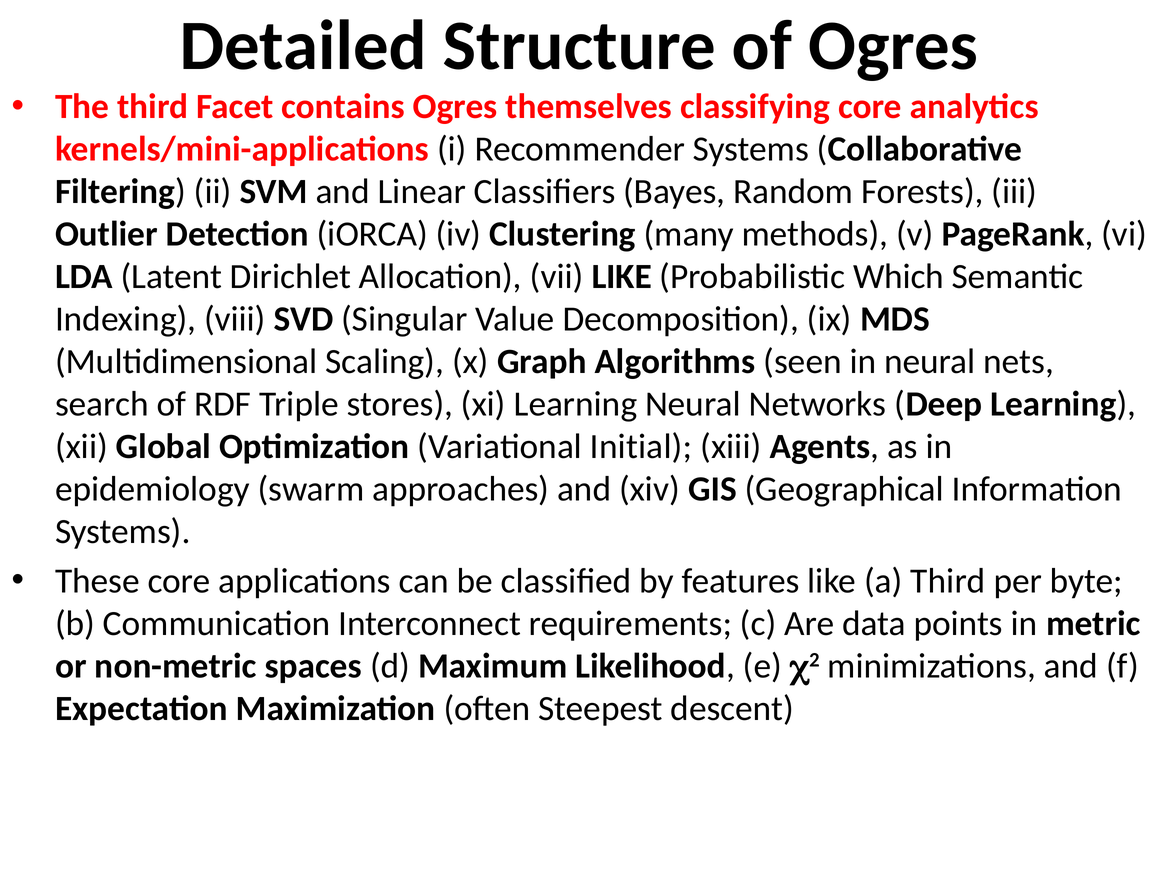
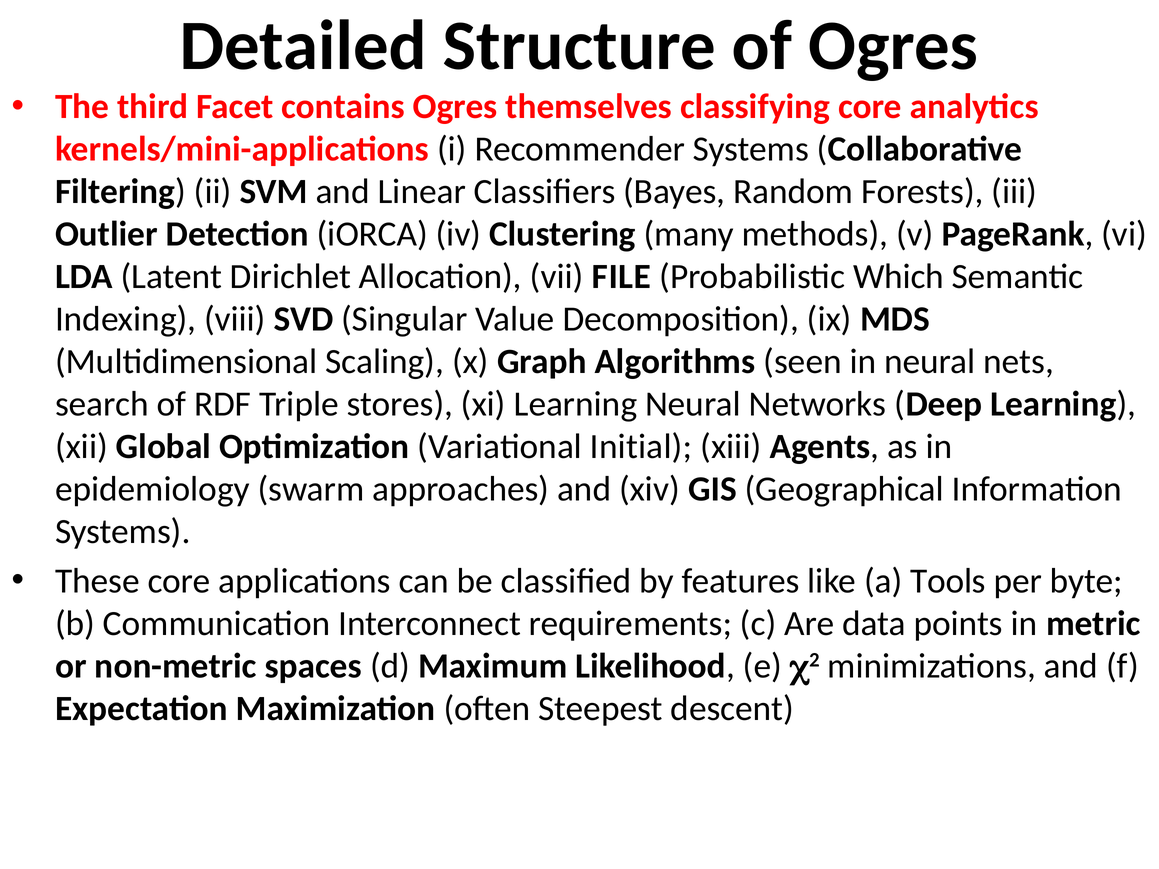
vii LIKE: LIKE -> FILE
a Third: Third -> Tools
